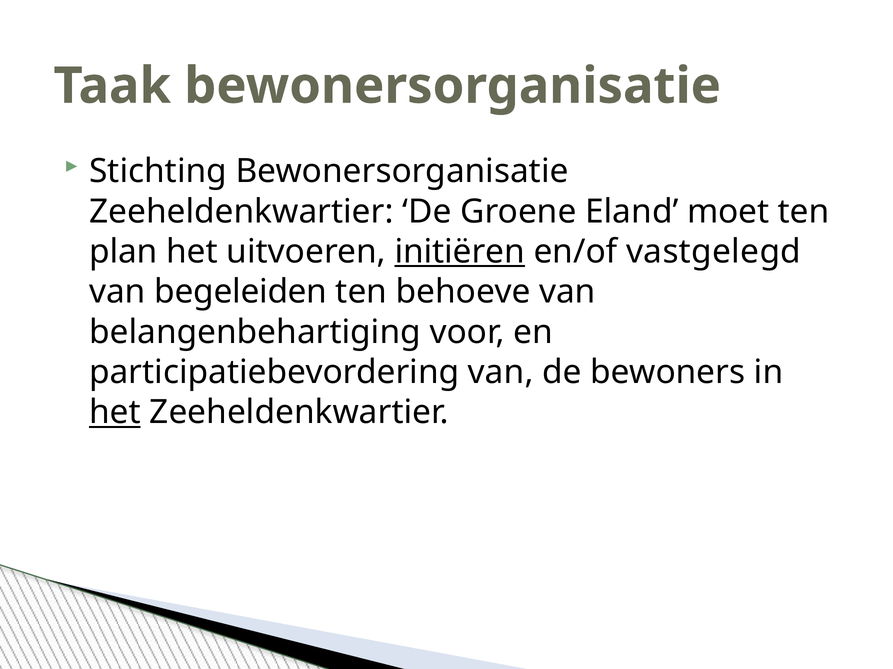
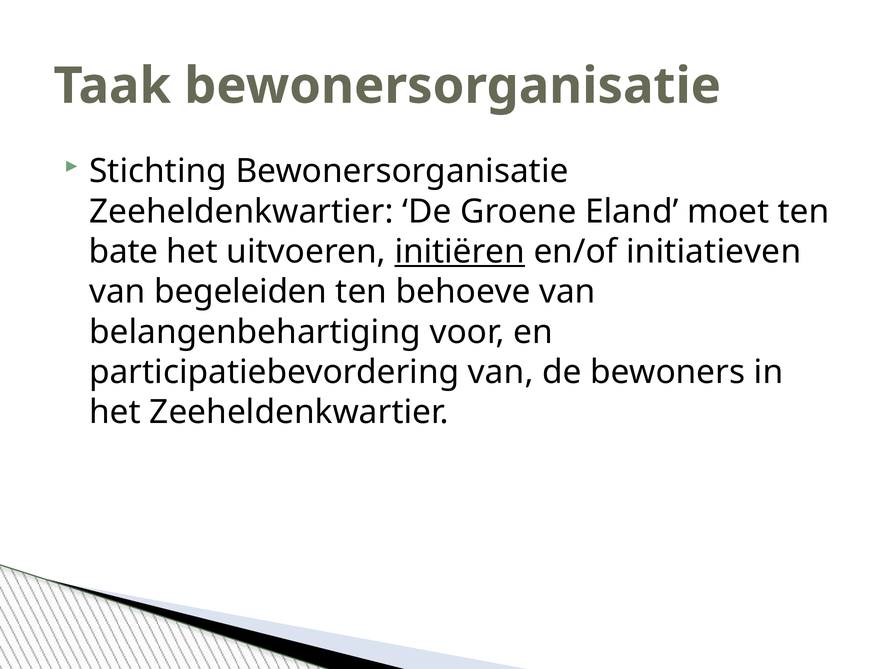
plan: plan -> bate
vastgelegd: vastgelegd -> initiatieven
het at (115, 413) underline: present -> none
